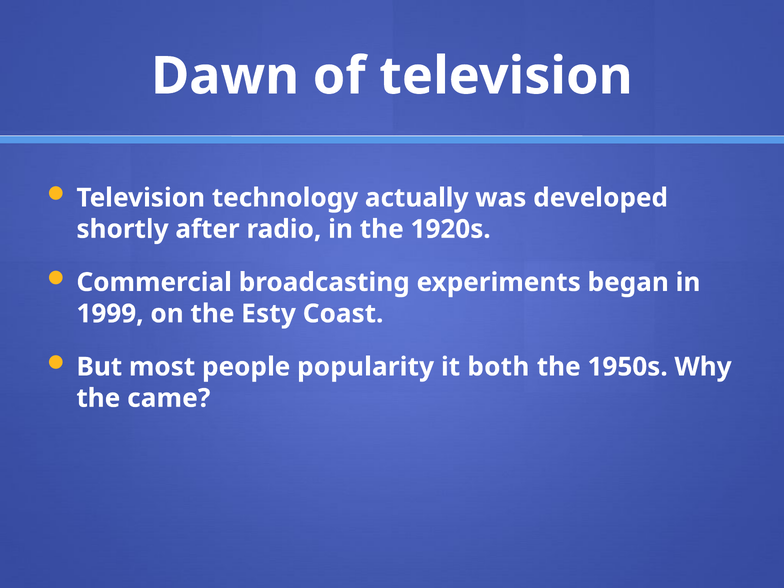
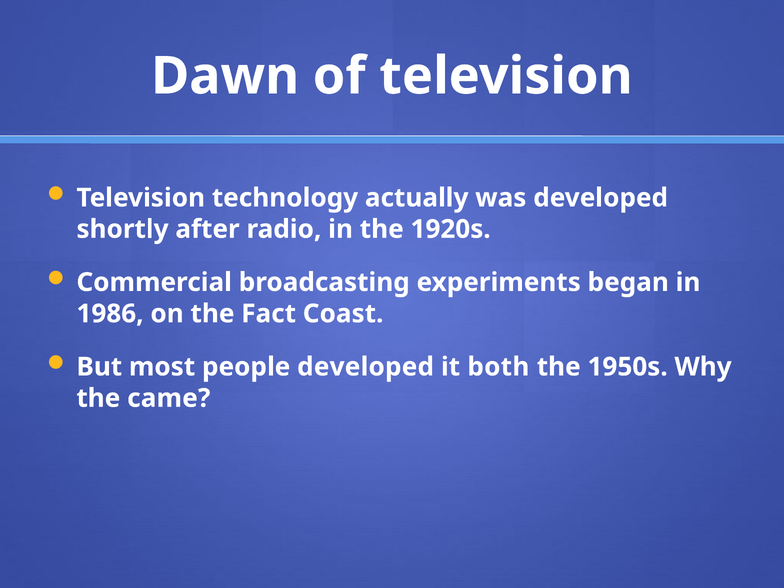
1999: 1999 -> 1986
Esty: Esty -> Fact
people popularity: popularity -> developed
